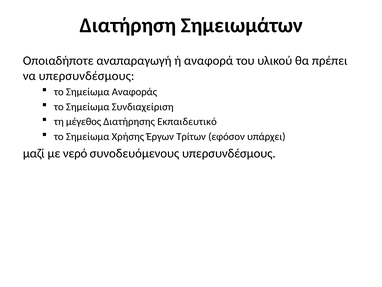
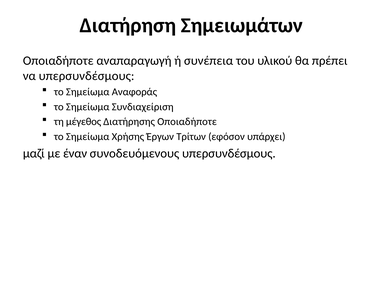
αναφορά: αναφορά -> συνέπεια
Διατήρησης Εκπαιδευτικό: Εκπαιδευτικό -> Οποιαδήποτε
νερό: νερό -> έναν
